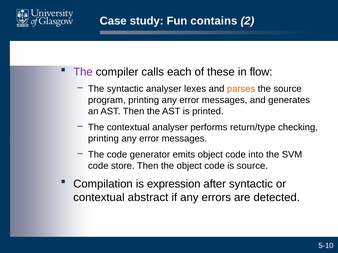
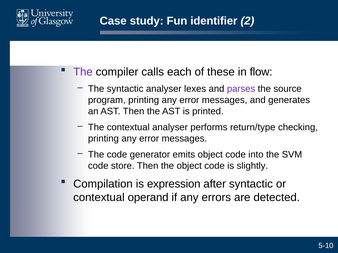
contains: contains -> identifier
parses colour: orange -> purple
is source: source -> slightly
abstract: abstract -> operand
